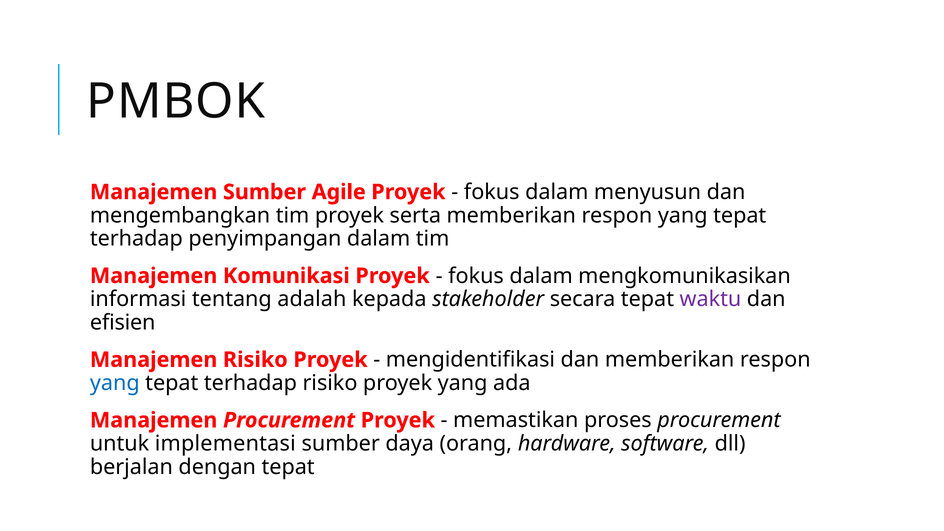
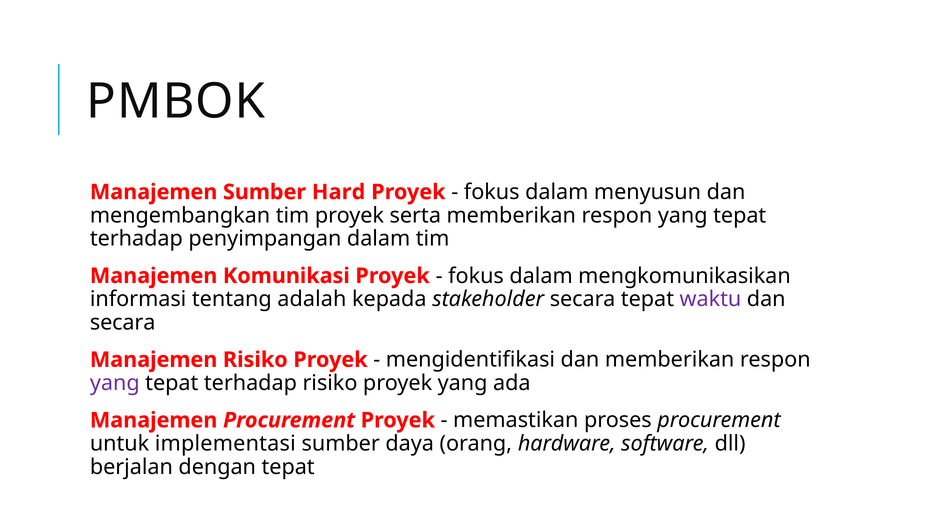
Agile: Agile -> Hard
efisien at (123, 323): efisien -> secara
yang at (115, 383) colour: blue -> purple
